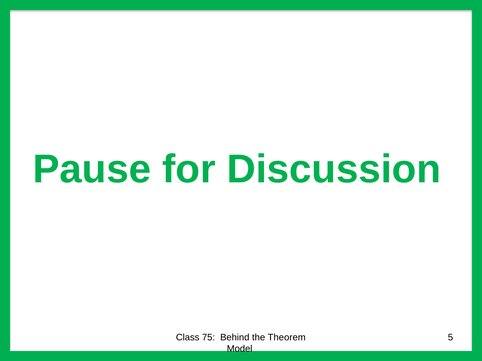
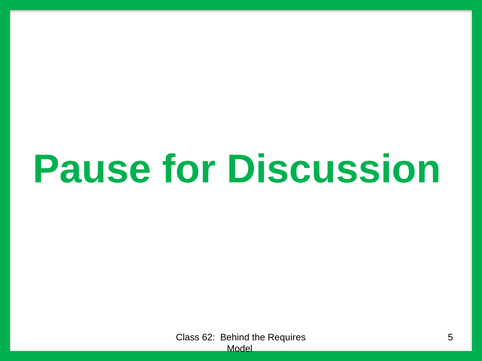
75: 75 -> 62
Theorem: Theorem -> Requires
